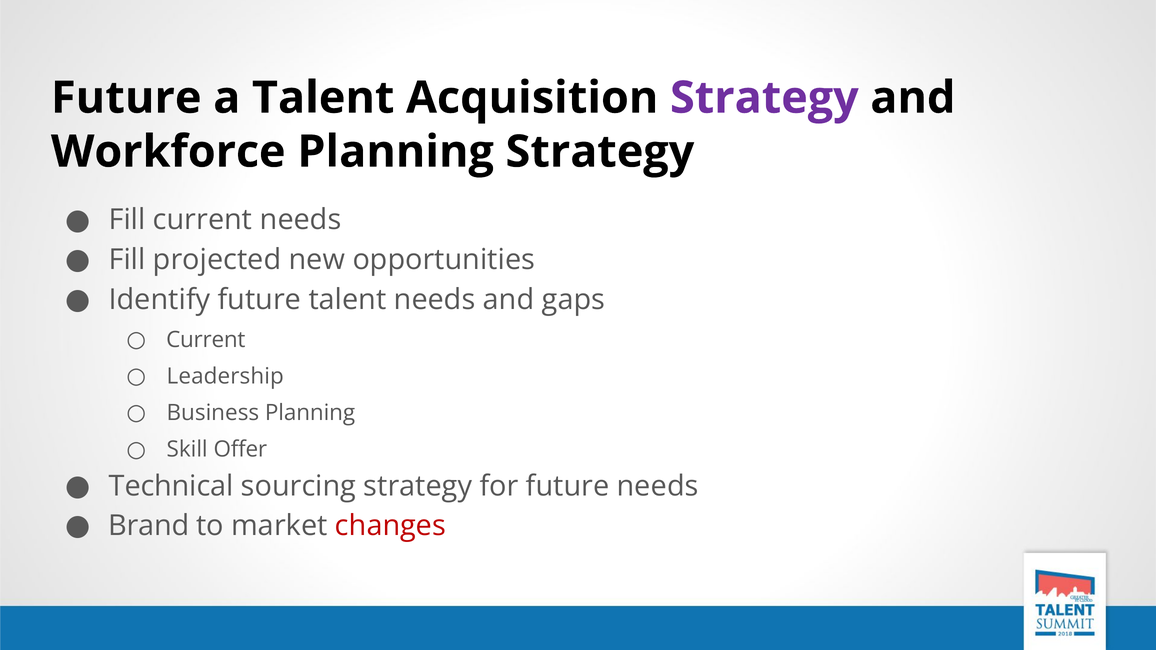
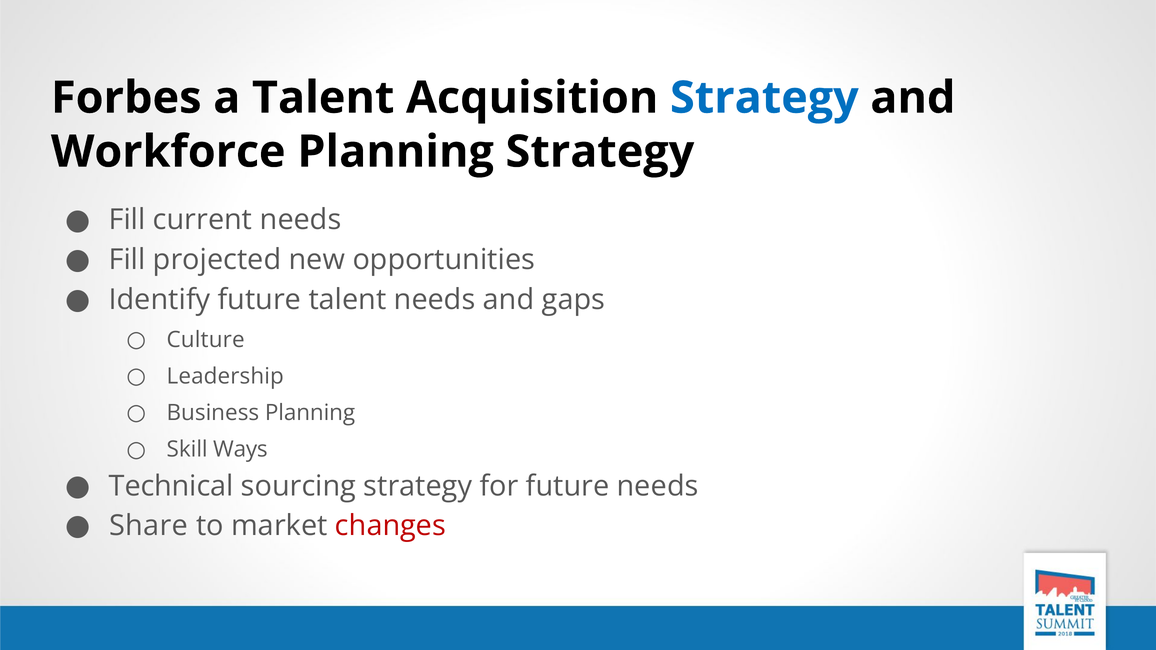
Future at (126, 98): Future -> Forbes
Strategy at (764, 98) colour: purple -> blue
Current at (206, 340): Current -> Culture
Offer: Offer -> Ways
Brand: Brand -> Share
